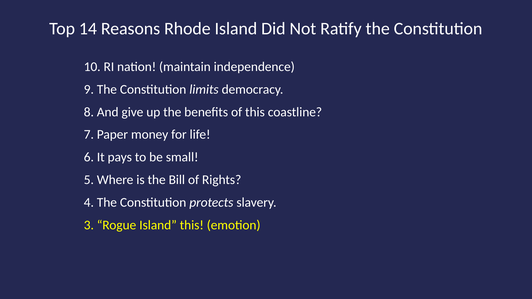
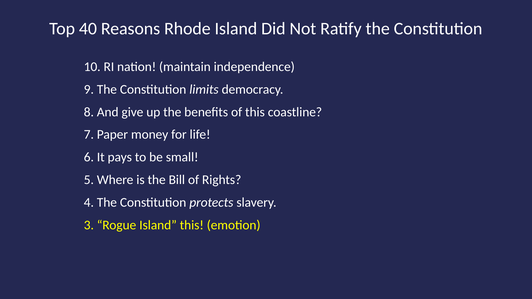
14: 14 -> 40
